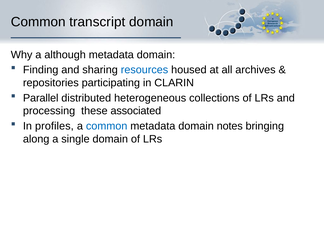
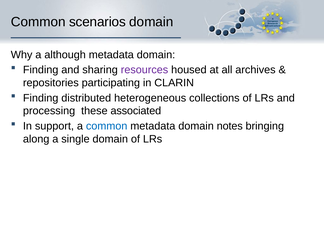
transcript: transcript -> scenarios
resources colour: blue -> purple
Parallel at (41, 98): Parallel -> Finding
profiles: profiles -> support
